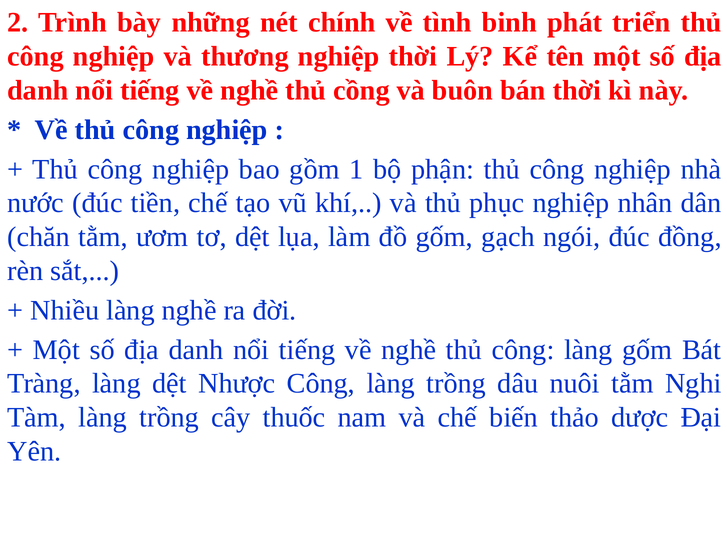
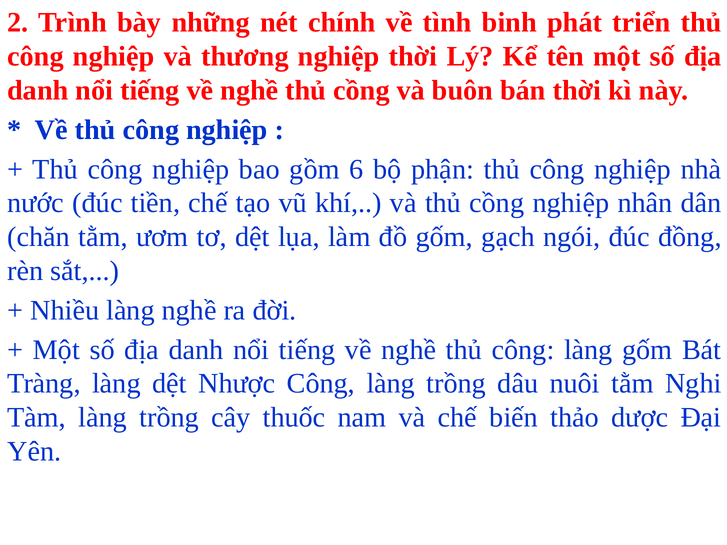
1: 1 -> 6
và thủ phục: phục -> cồng
